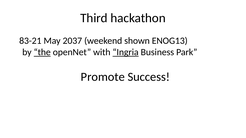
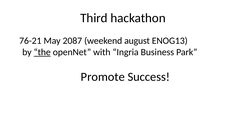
83-21: 83-21 -> 76-21
2037: 2037 -> 2087
shown: shown -> august
Ingria underline: present -> none
